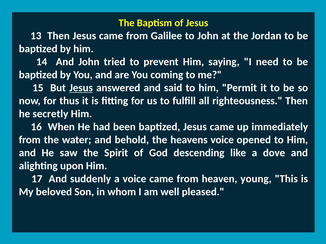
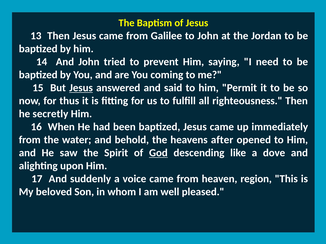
heavens voice: voice -> after
God underline: none -> present
young: young -> region
